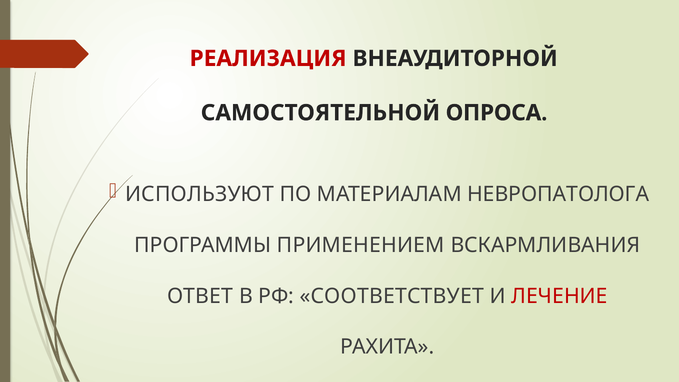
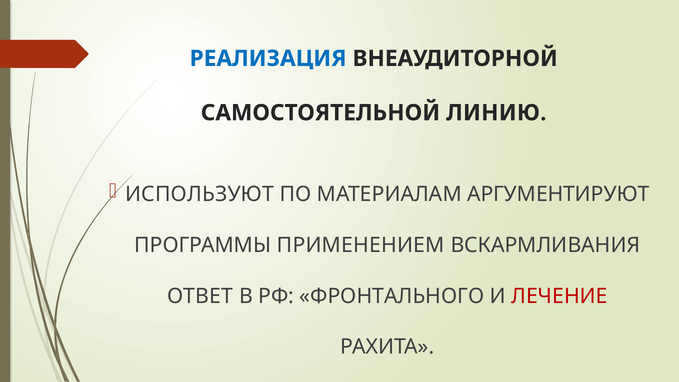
РЕАЛИЗАЦИЯ colour: red -> blue
ОПРОСА: ОПРОСА -> ЛИНИЮ
НЕВРОПАТОЛОГА: НЕВРОПАТОЛОГА -> АРГУМЕНТИРУЮТ
СООТВЕТСТВУЕТ: СООТВЕТСТВУЕТ -> ФРОНТАЛЬНОГО
